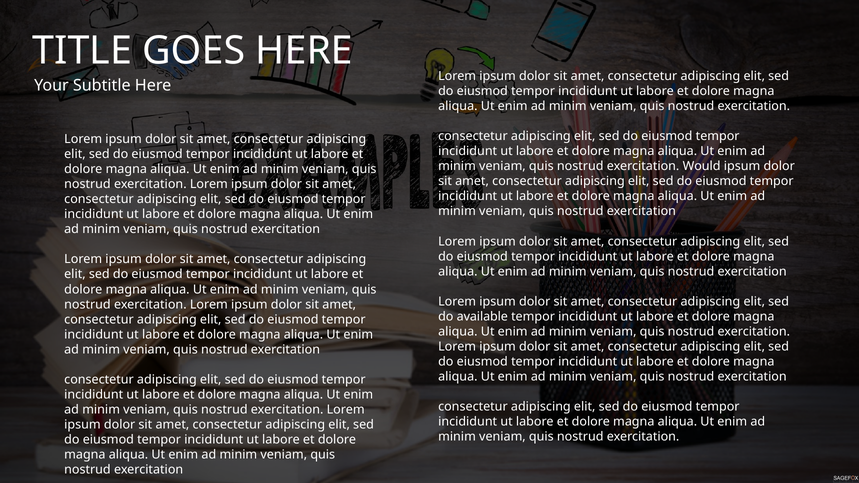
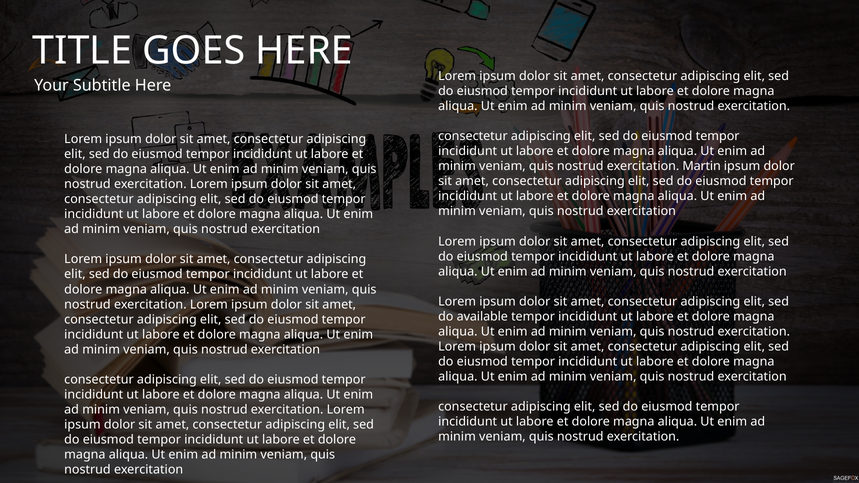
Would: Would -> Martin
